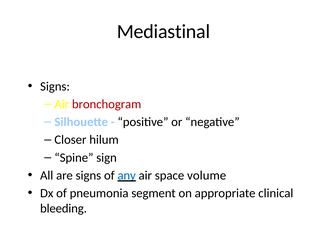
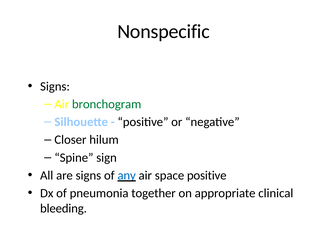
Mediastinal: Mediastinal -> Nonspecific
bronchogram colour: red -> green
space volume: volume -> positive
segment: segment -> together
